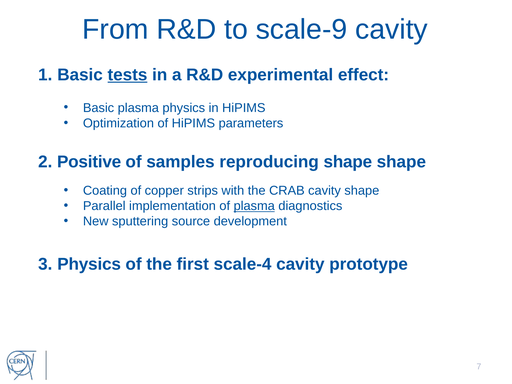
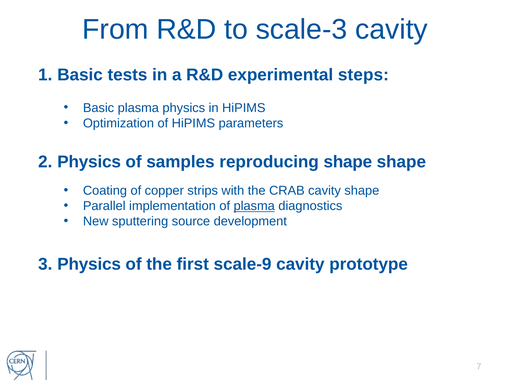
scale-9: scale-9 -> scale-3
tests underline: present -> none
effect: effect -> steps
Positive at (89, 162): Positive -> Physics
scale-4: scale-4 -> scale-9
